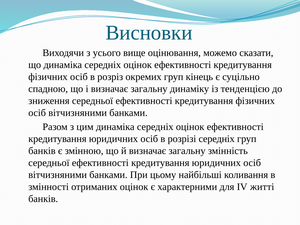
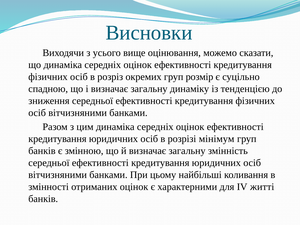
кінець: кінець -> розмір
розрізі середніх: середніх -> мінімум
